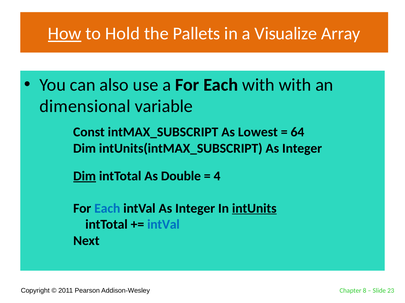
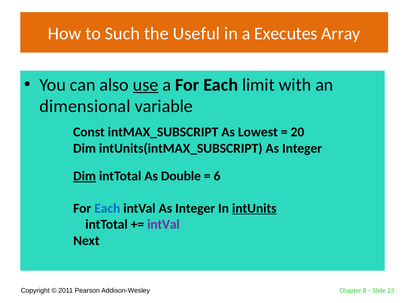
How underline: present -> none
Hold: Hold -> Such
Pallets: Pallets -> Useful
Visualize: Visualize -> Executes
use underline: none -> present
Each with: with -> limit
64: 64 -> 20
4: 4 -> 6
intVal at (163, 225) colour: blue -> purple
